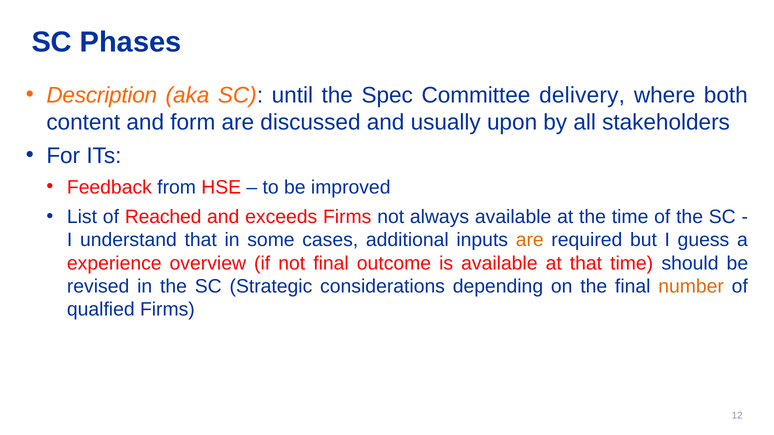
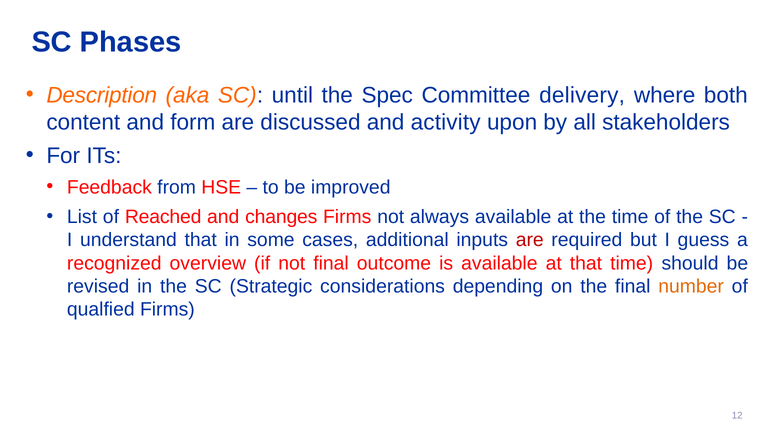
usually: usually -> activity
exceeds: exceeds -> changes
are at (530, 240) colour: orange -> red
experience: experience -> recognized
